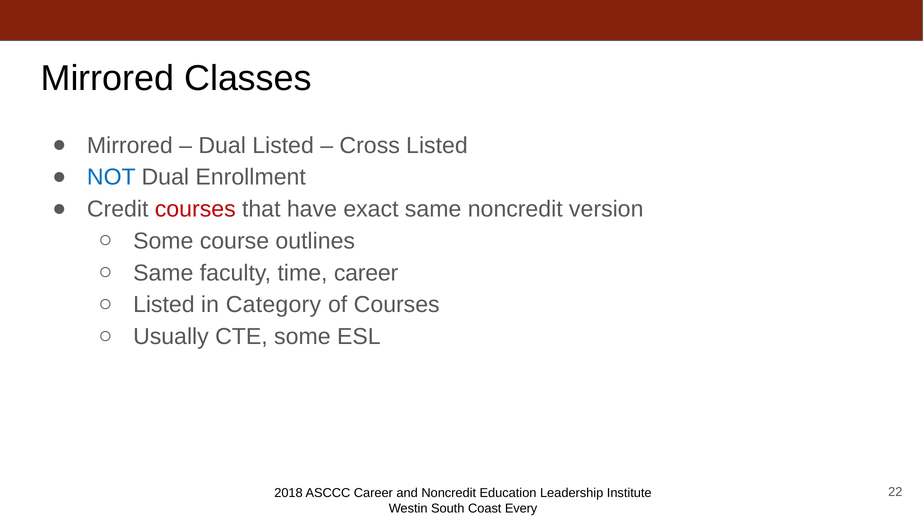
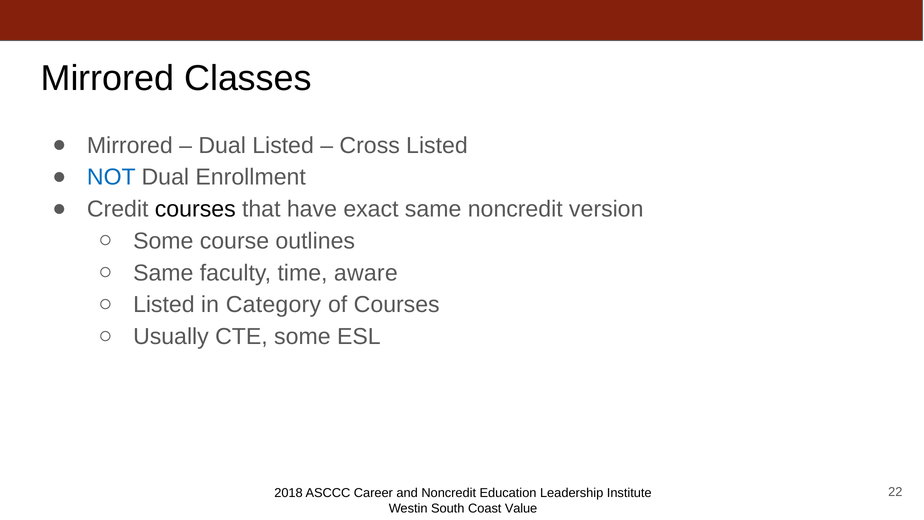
courses at (195, 209) colour: red -> black
time career: career -> aware
Every: Every -> Value
